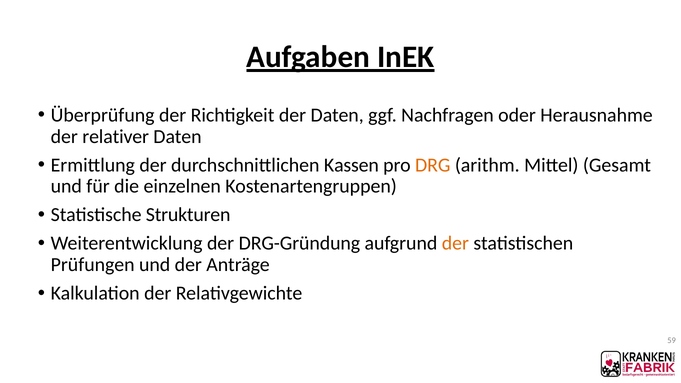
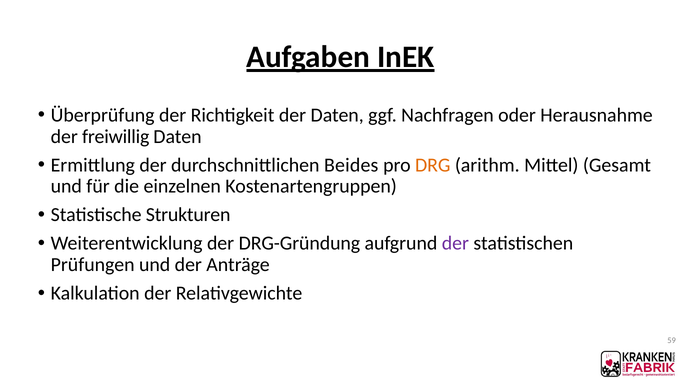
relativer: relativer -> freiwillig
Kassen: Kassen -> Beides
der at (455, 243) colour: orange -> purple
